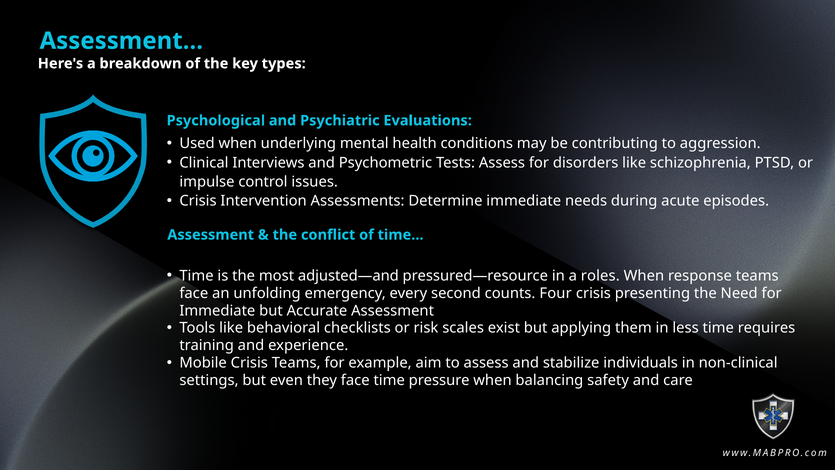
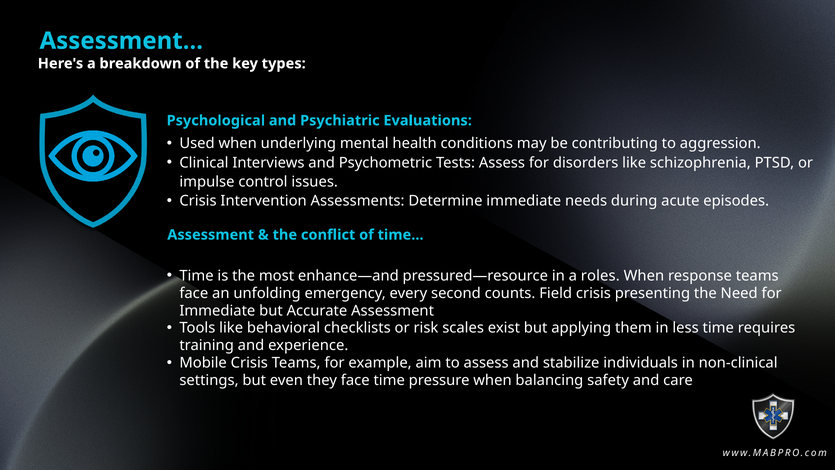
adjusted—and: adjusted—and -> enhance—and
Four: Four -> Field
